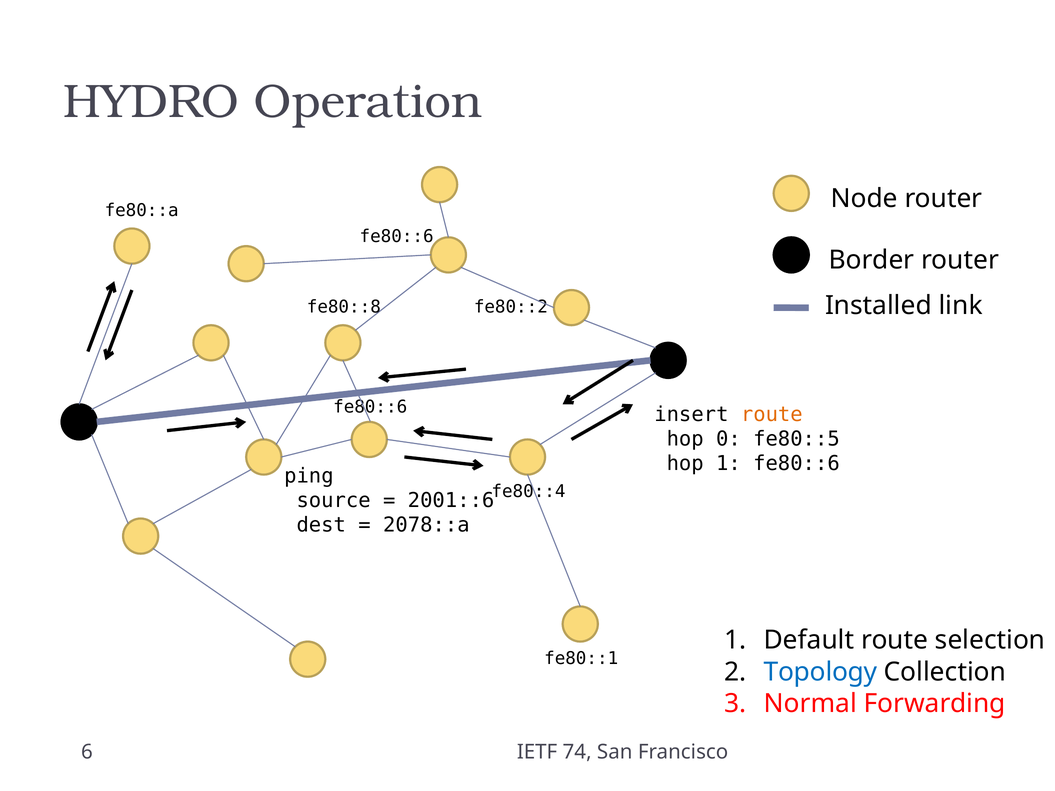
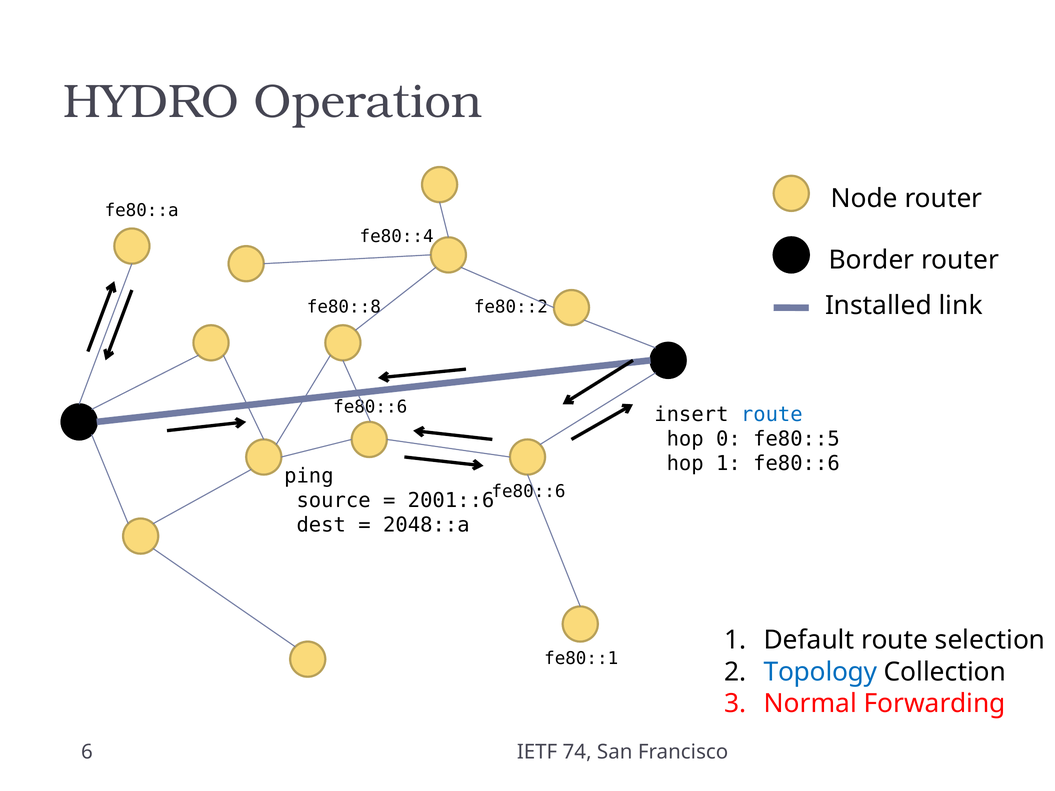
fe80::6 at (397, 237): fe80::6 -> fe80::4
route at (772, 415) colour: orange -> blue
fe80::4 at (528, 492): fe80::4 -> fe80::6
2078::a: 2078::a -> 2048::a
